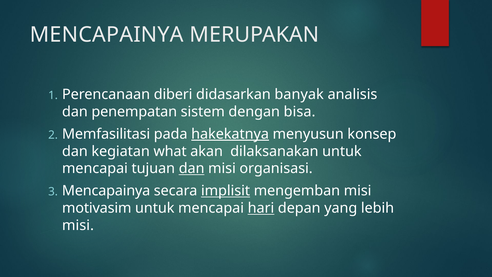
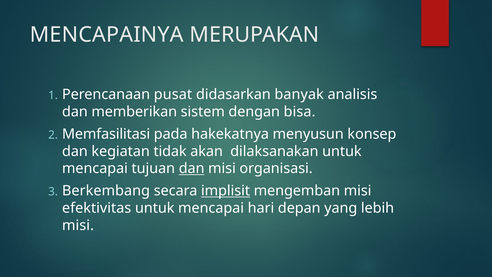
diberi: diberi -> pusat
penempatan: penempatan -> memberikan
hakekatnya underline: present -> none
what: what -> tidak
Mencapainya at (106, 191): Mencapainya -> Berkembang
motivasim: motivasim -> efektivitas
hari underline: present -> none
